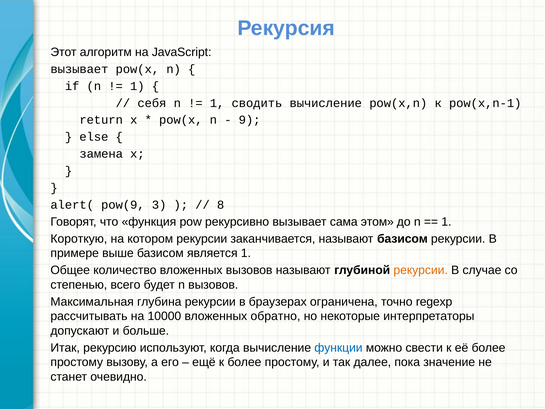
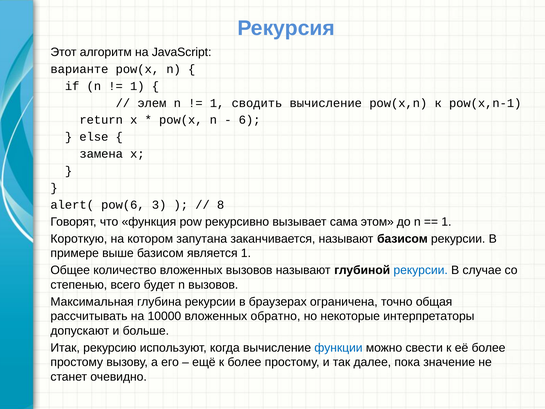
вызывает at (79, 69): вызывает -> варианте
себя: себя -> элем
9: 9 -> 6
pow(9: pow(9 -> pow(6
котором рекурсии: рекурсии -> запутана
рекурсии at (421, 270) colour: orange -> blue
regexp: regexp -> общая
